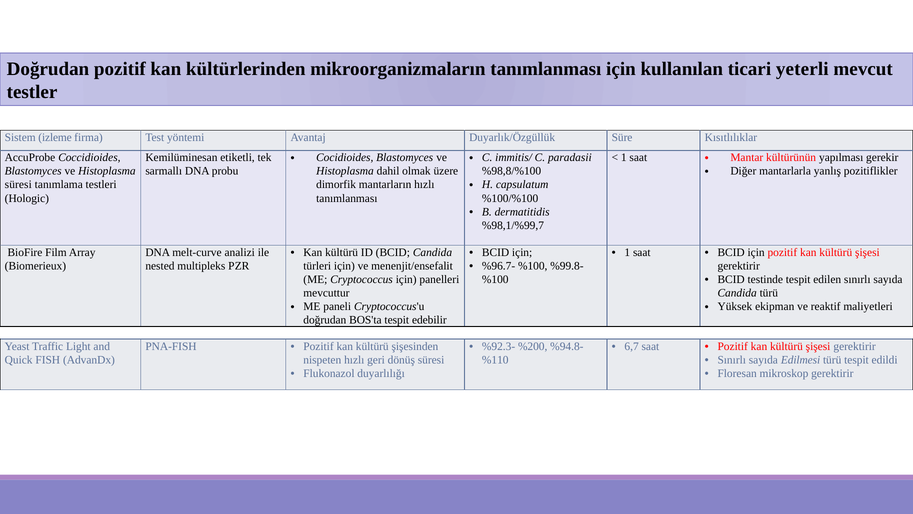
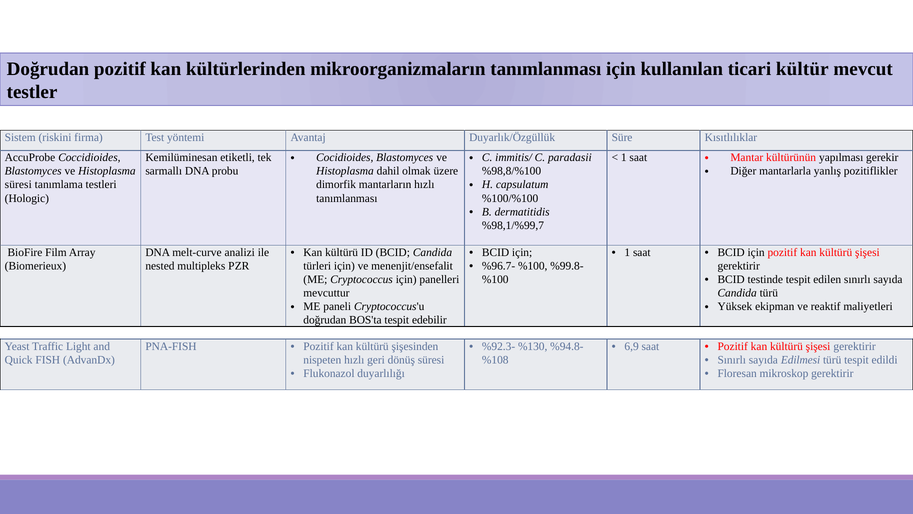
yeterli: yeterli -> kültür
izleme: izleme -> riskini
%200: %200 -> %130
6,7: 6,7 -> 6,9
%110: %110 -> %108
